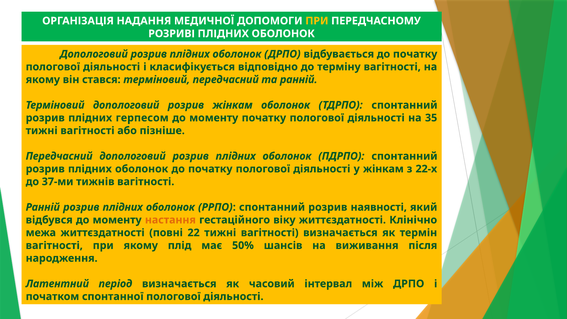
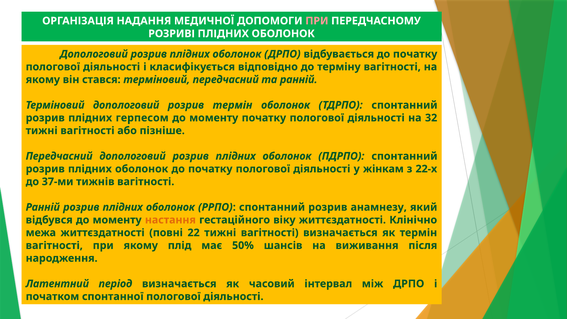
ПРИ at (317, 21) colour: yellow -> pink
розрив жінкам: жінкам -> термін
35: 35 -> 32
наявності: наявності -> анамнезу
